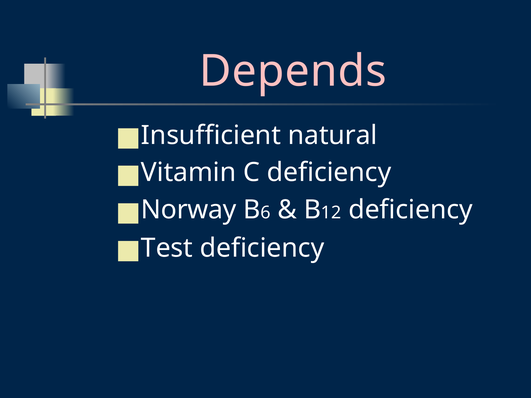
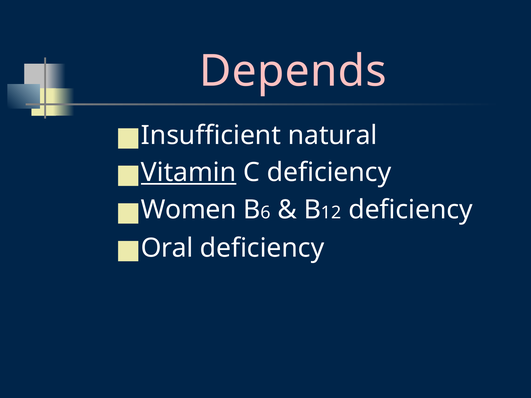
Vitamin underline: none -> present
Norway: Norway -> Women
Test: Test -> Oral
